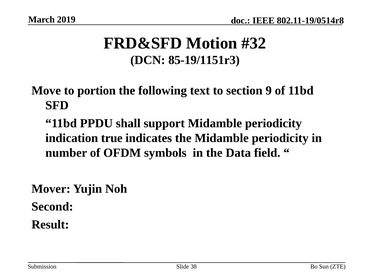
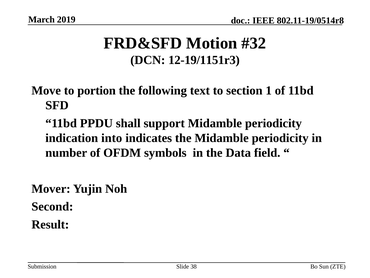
85-19/1151r3: 85-19/1151r3 -> 12-19/1151r3
9: 9 -> 1
true: true -> into
